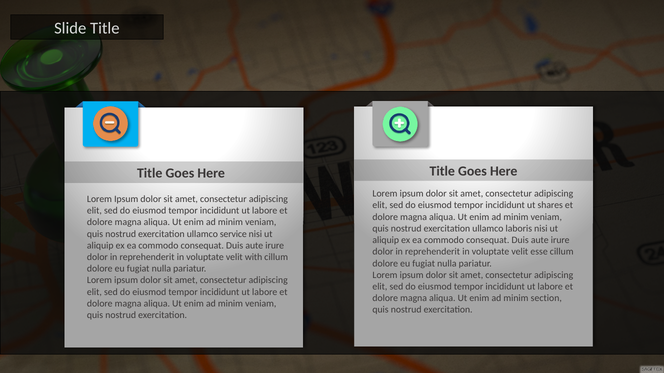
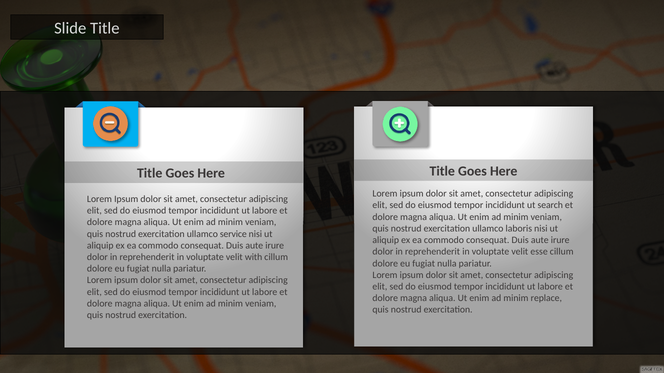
shares: shares -> search
section: section -> replace
